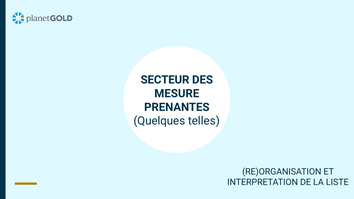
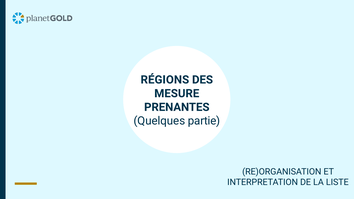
SECTEUR: SECTEUR -> RÉGIONS
telles: telles -> partie
